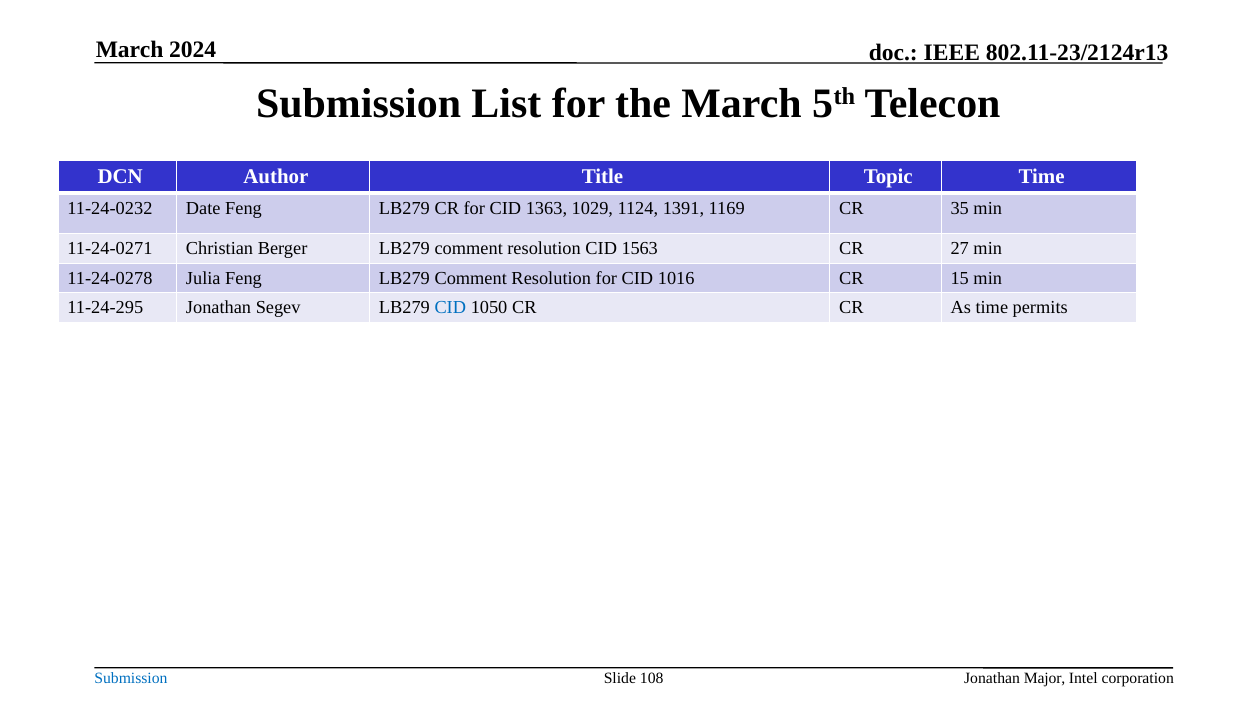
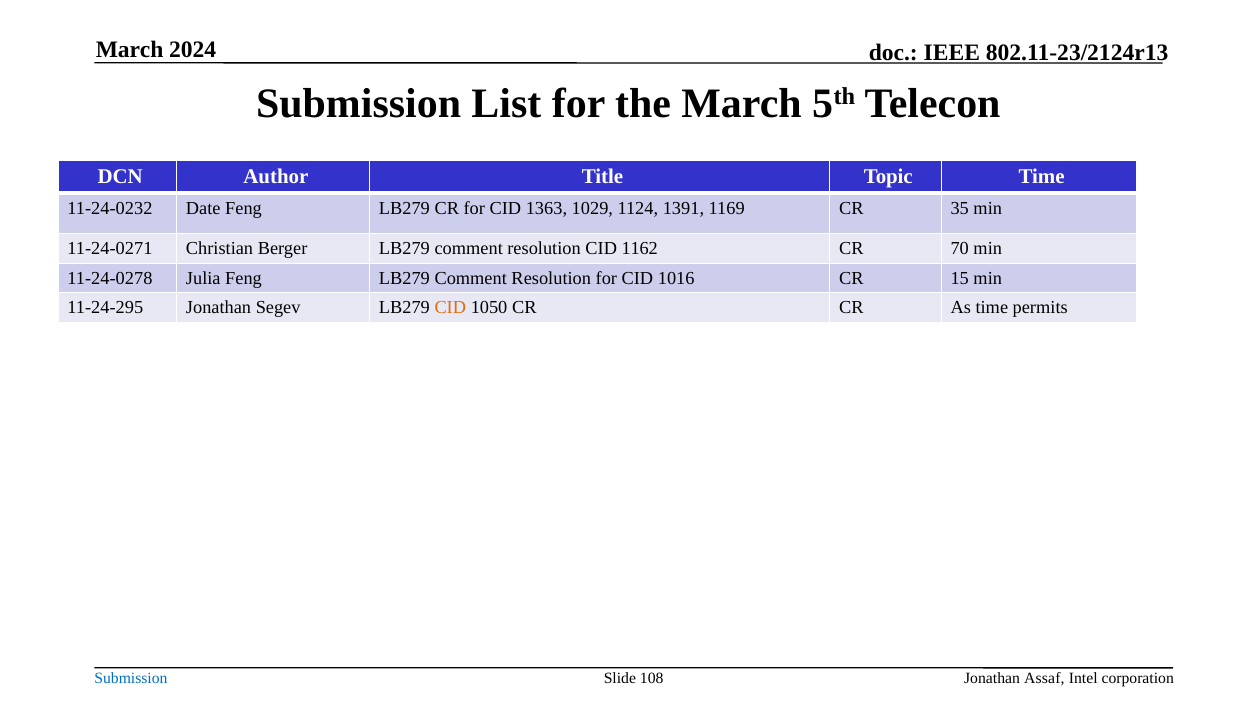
1563: 1563 -> 1162
27: 27 -> 70
CID at (450, 308) colour: blue -> orange
Major: Major -> Assaf
